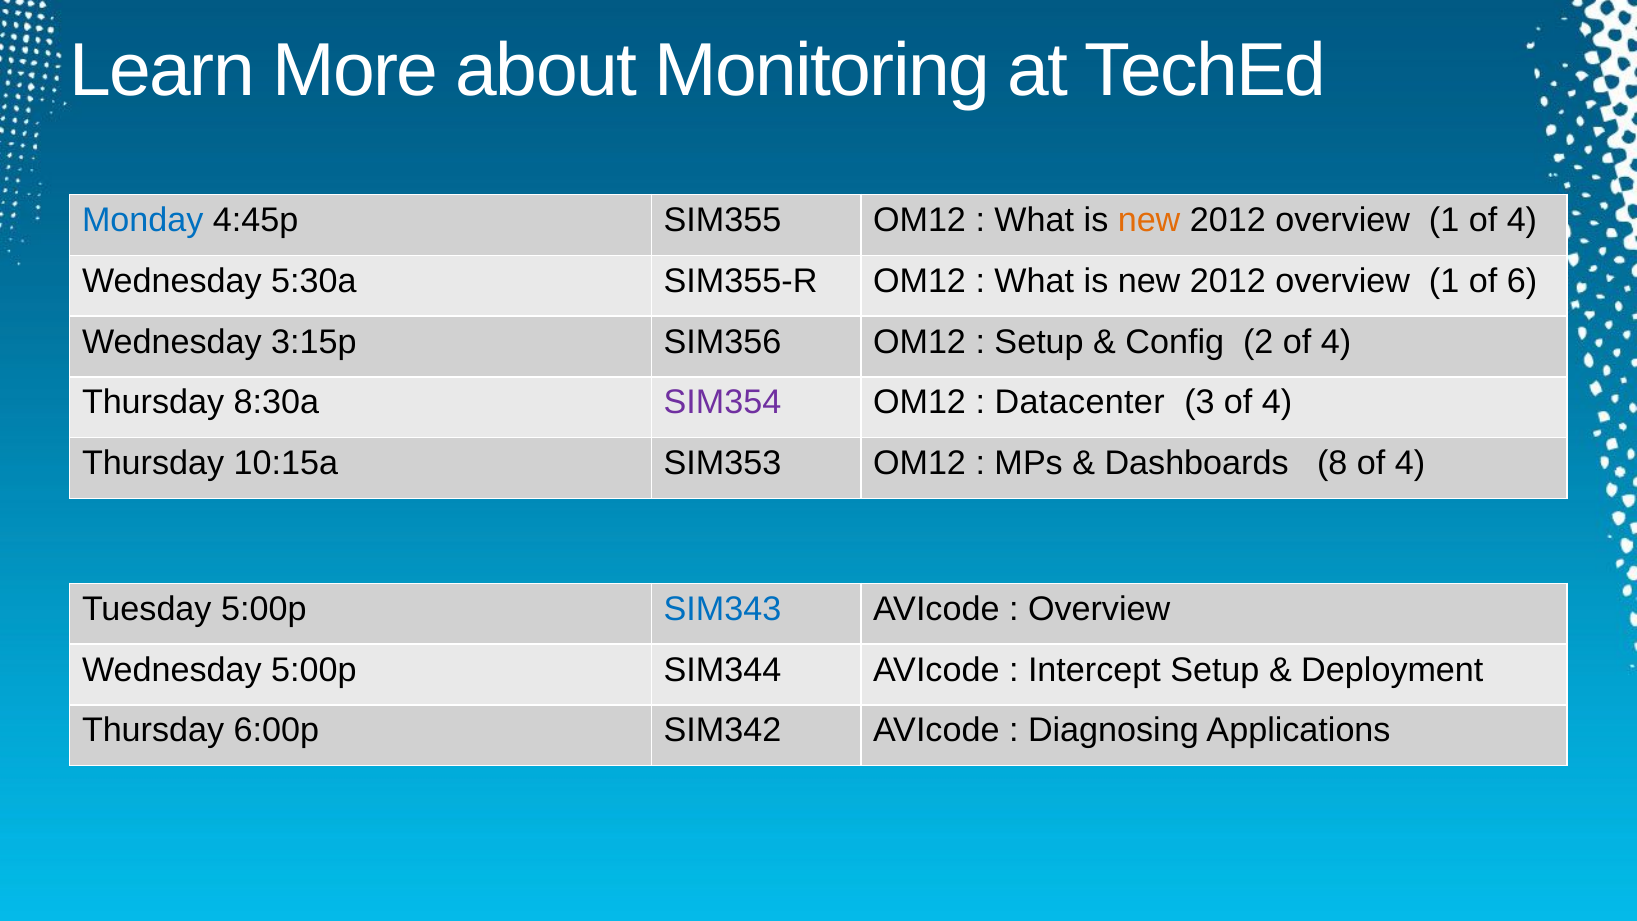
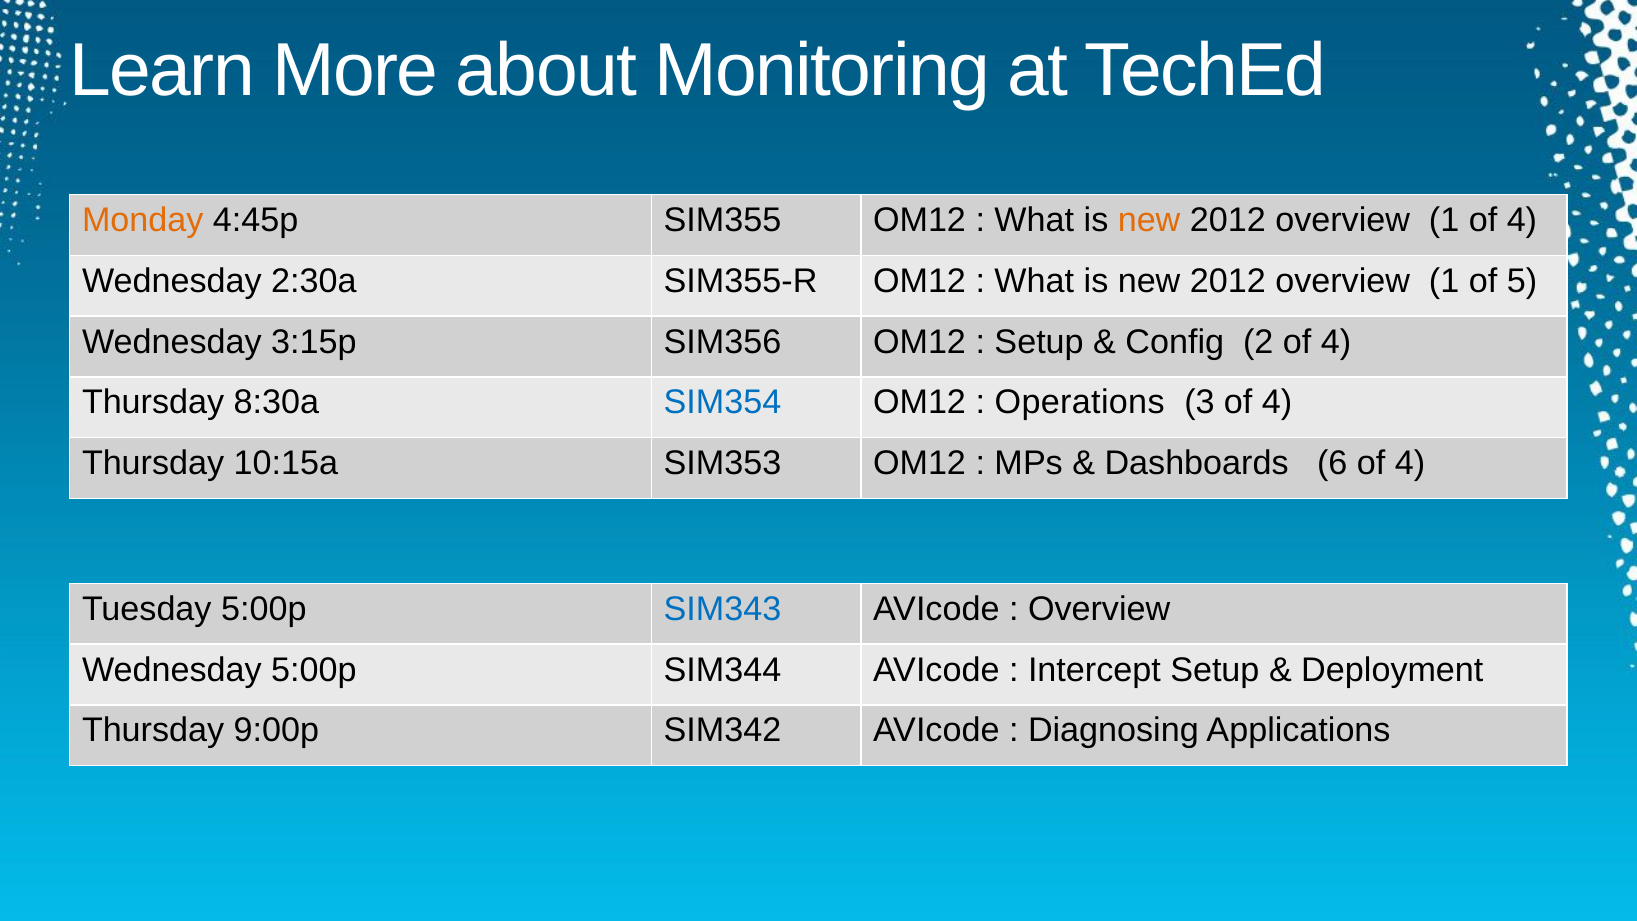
Monday colour: blue -> orange
5:30a: 5:30a -> 2:30a
6: 6 -> 5
SIM354 colour: purple -> blue
Datacenter: Datacenter -> Operations
8: 8 -> 6
6:00p: 6:00p -> 9:00p
